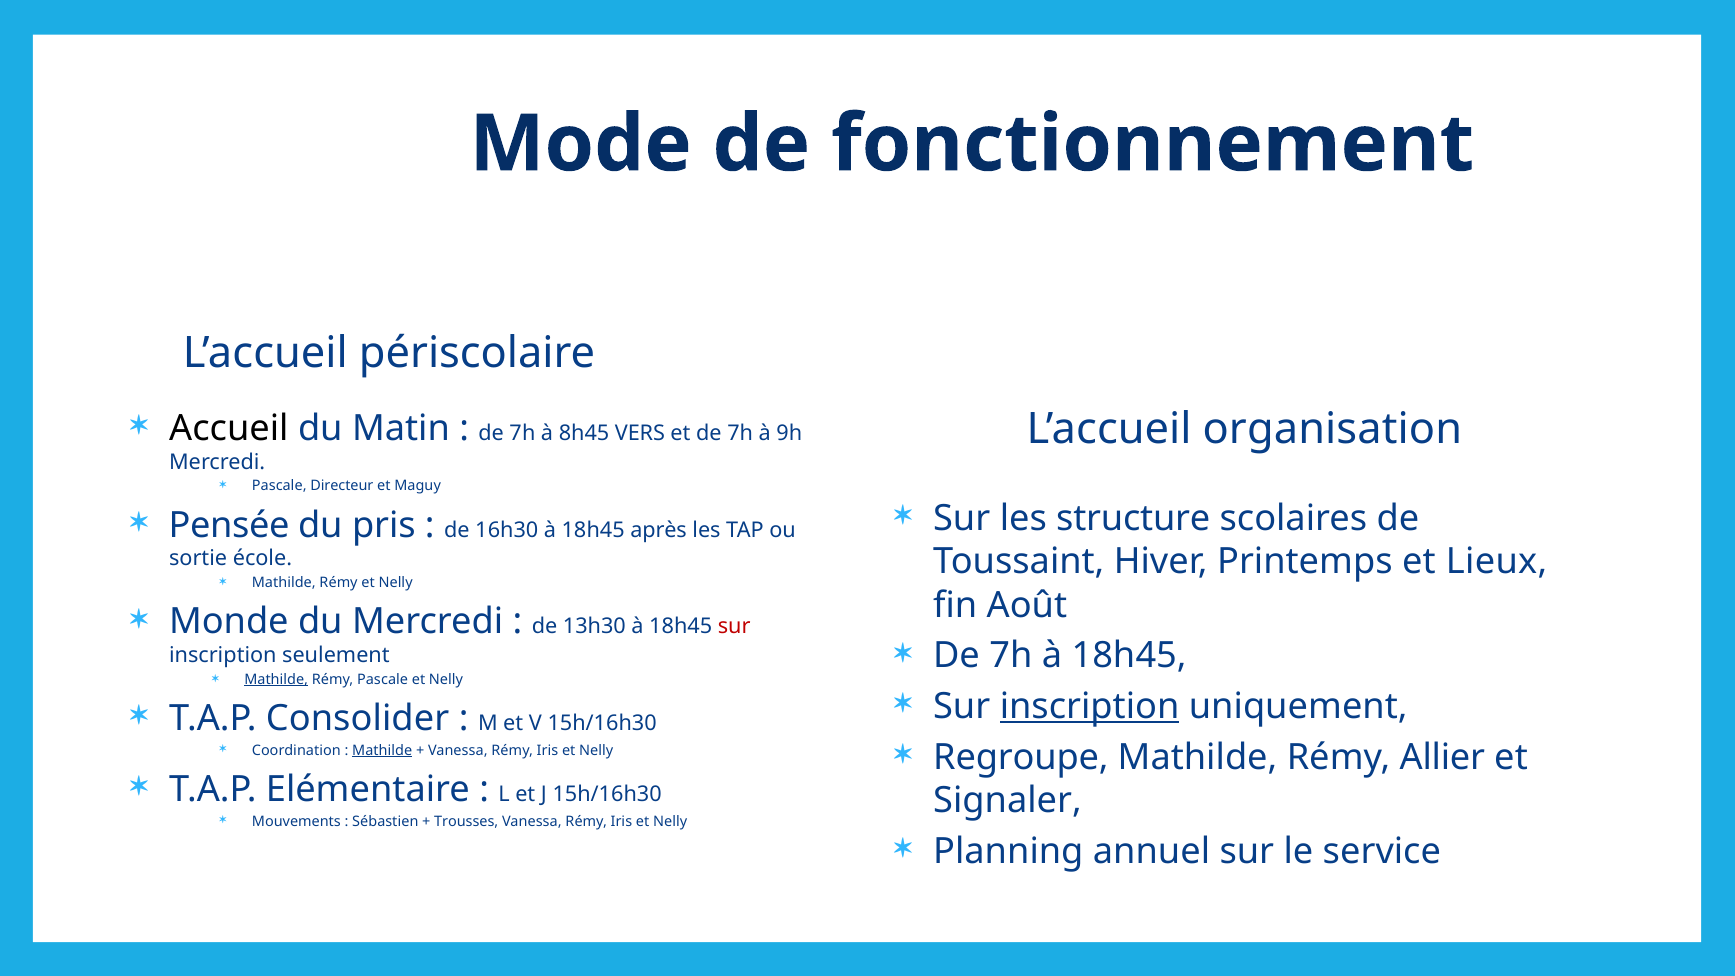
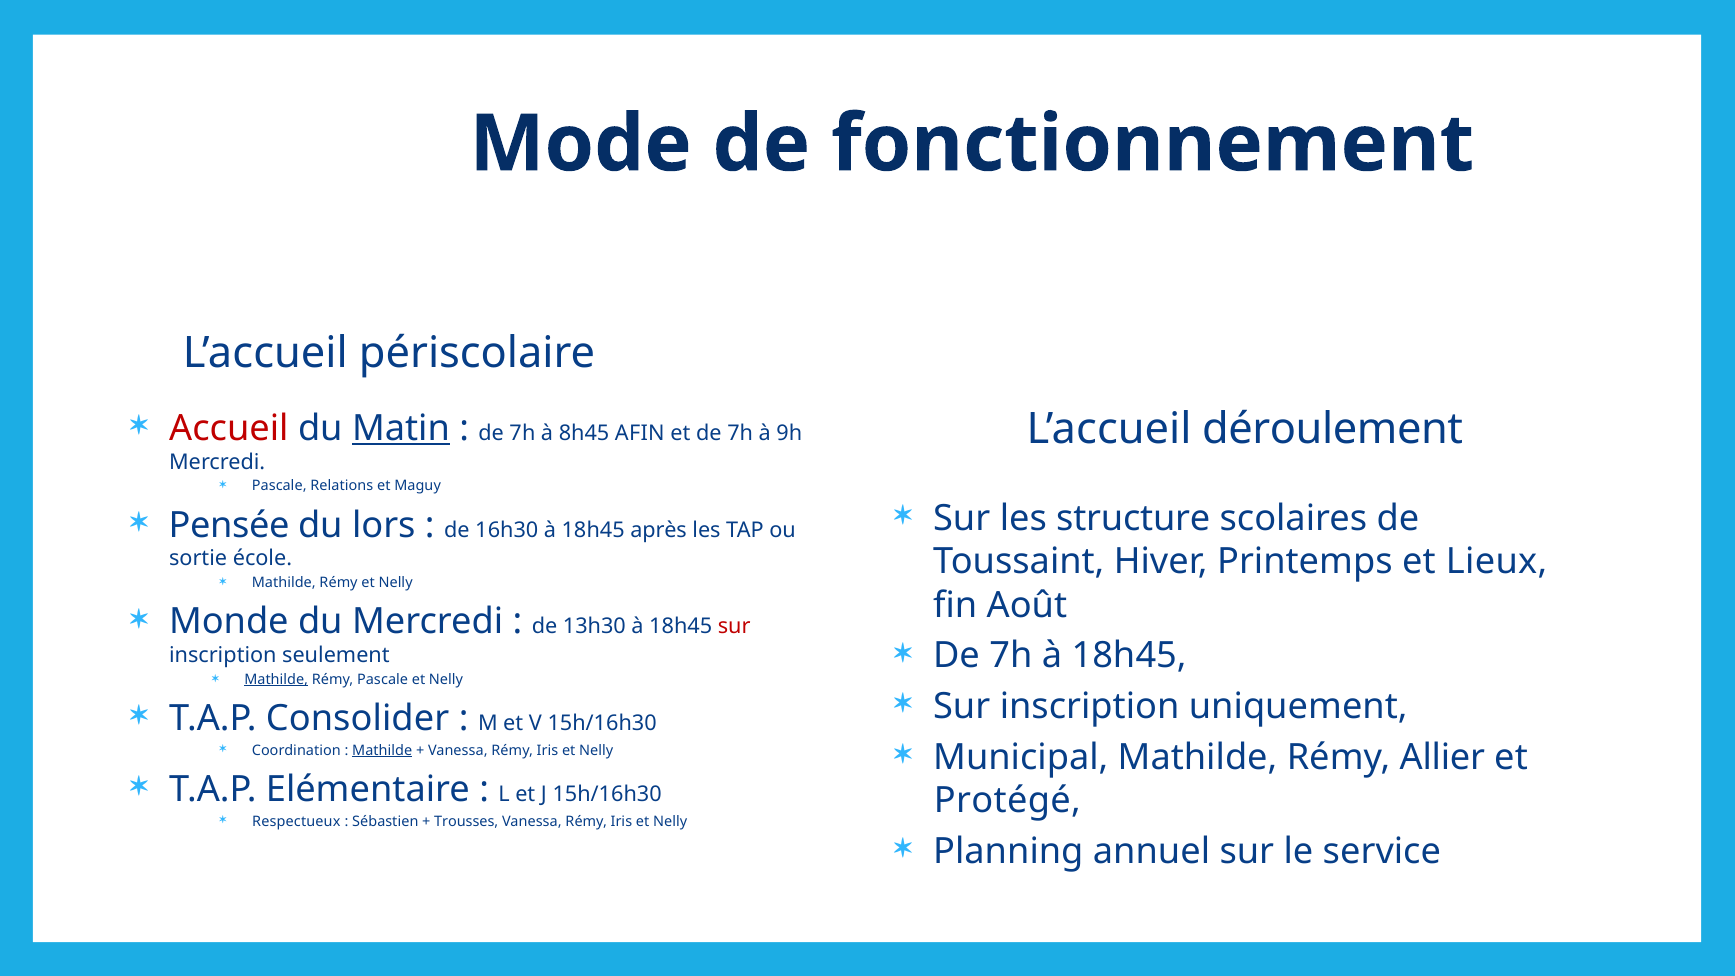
Accueil colour: black -> red
Matin underline: none -> present
VERS: VERS -> AFIN
organisation: organisation -> déroulement
Directeur: Directeur -> Relations
pris: pris -> lors
inscription at (1090, 707) underline: present -> none
Regroupe: Regroupe -> Municipal
Signaler: Signaler -> Protégé
Mouvements: Mouvements -> Respectueux
